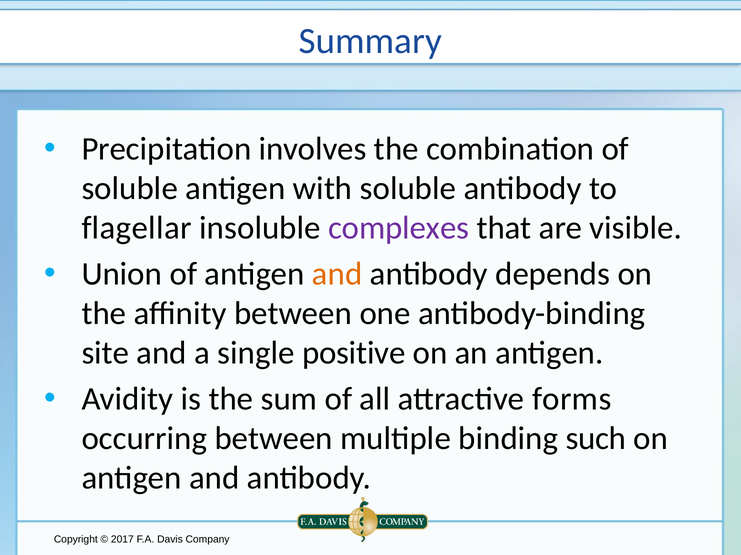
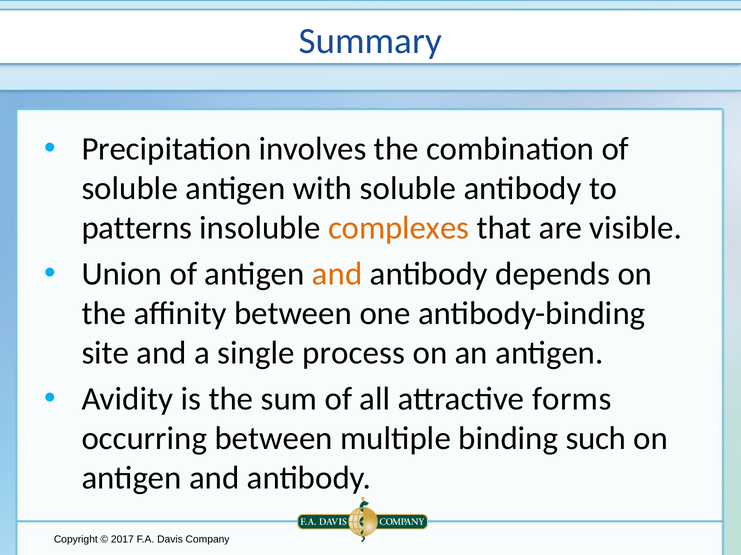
flagellar: flagellar -> patterns
complexes colour: purple -> orange
positive: positive -> process
